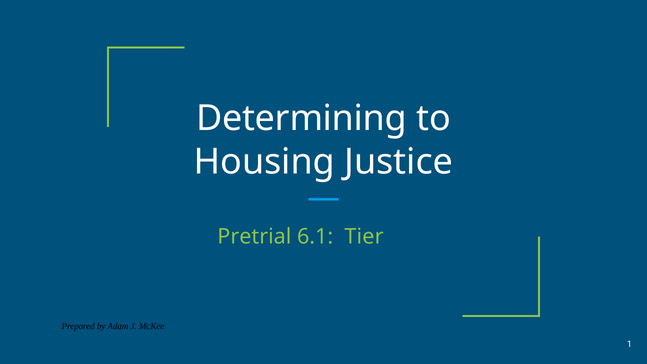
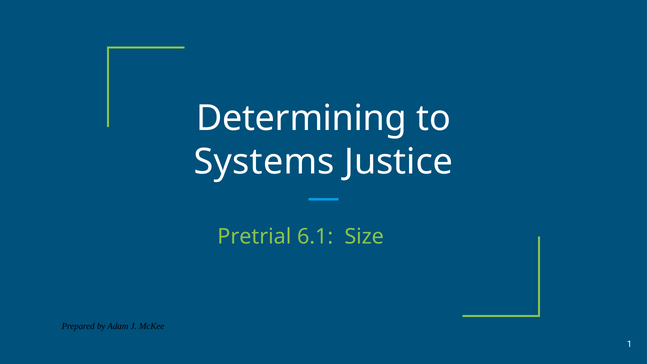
Housing: Housing -> Systems
Tier: Tier -> Size
